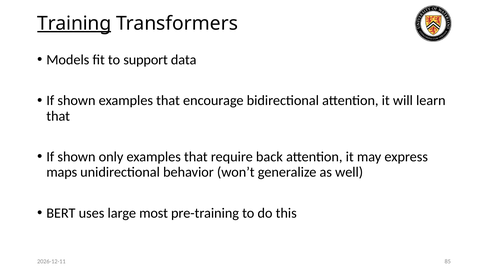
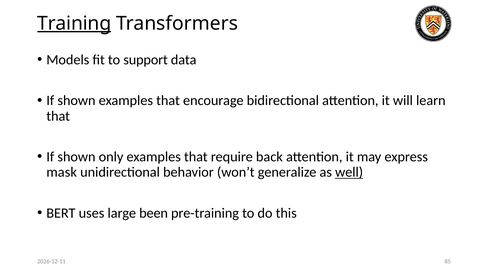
maps: maps -> mask
well underline: none -> present
most: most -> been
